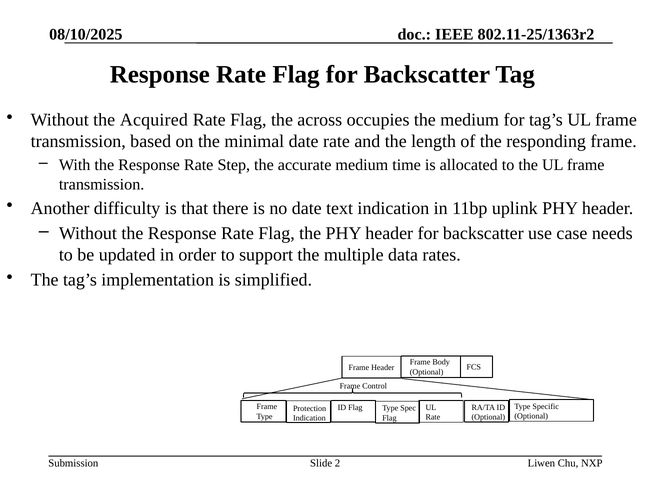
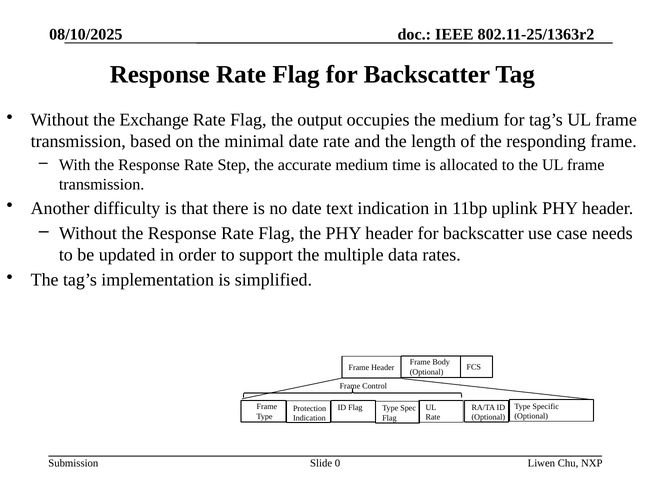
Acquired: Acquired -> Exchange
across: across -> output
2: 2 -> 0
